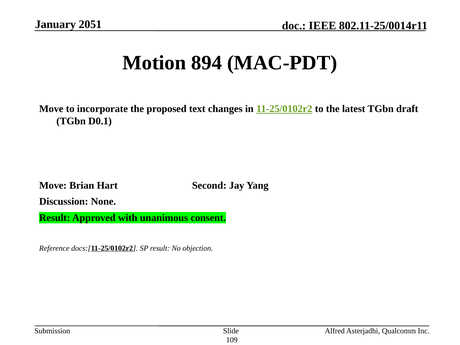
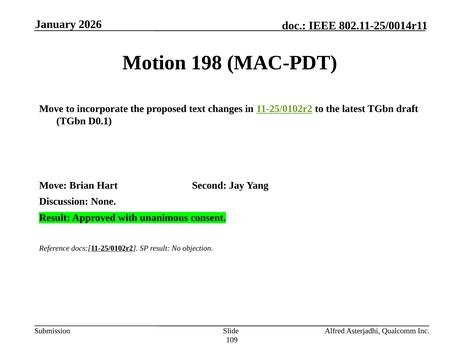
2051: 2051 -> 2026
894: 894 -> 198
